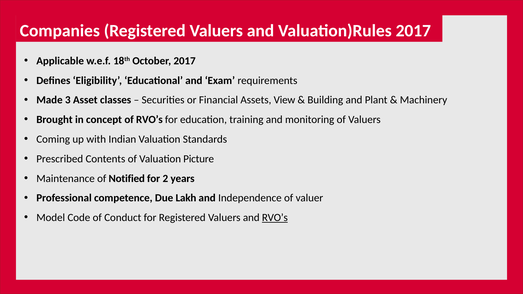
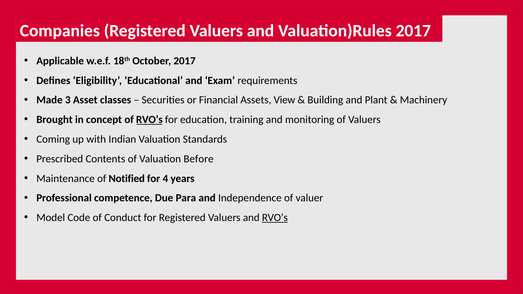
RVO’s at (149, 120) underline: none -> present
Picture: Picture -> Before
2: 2 -> 4
Lakh: Lakh -> Para
